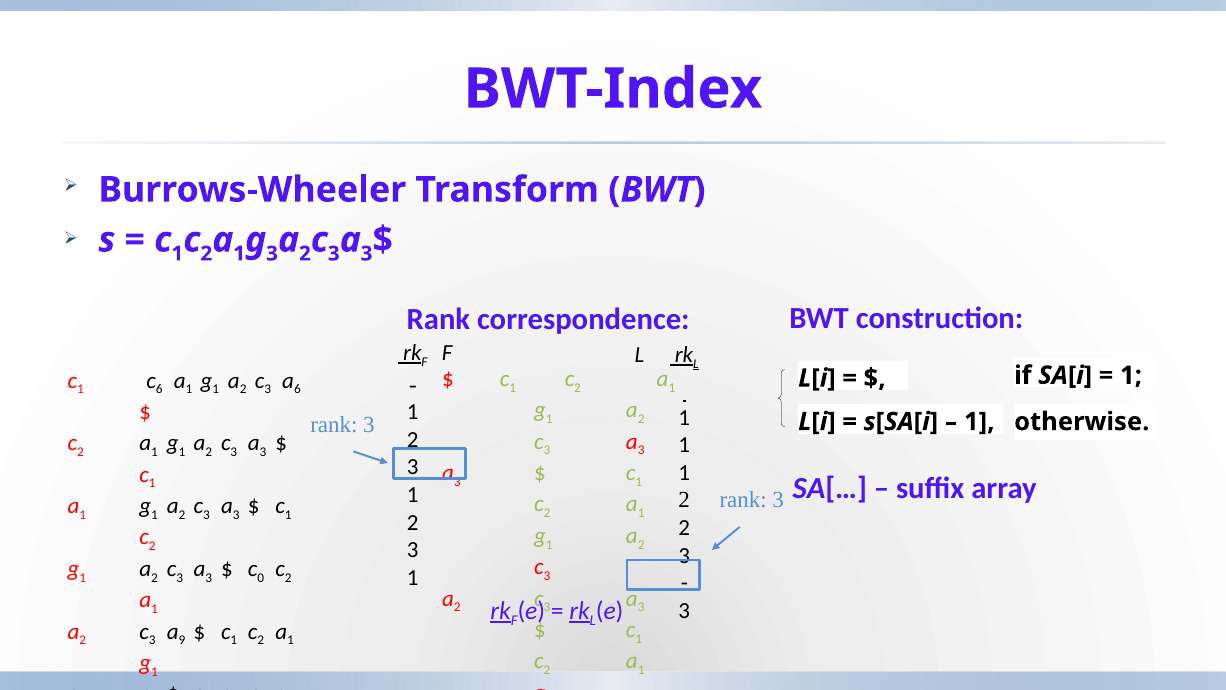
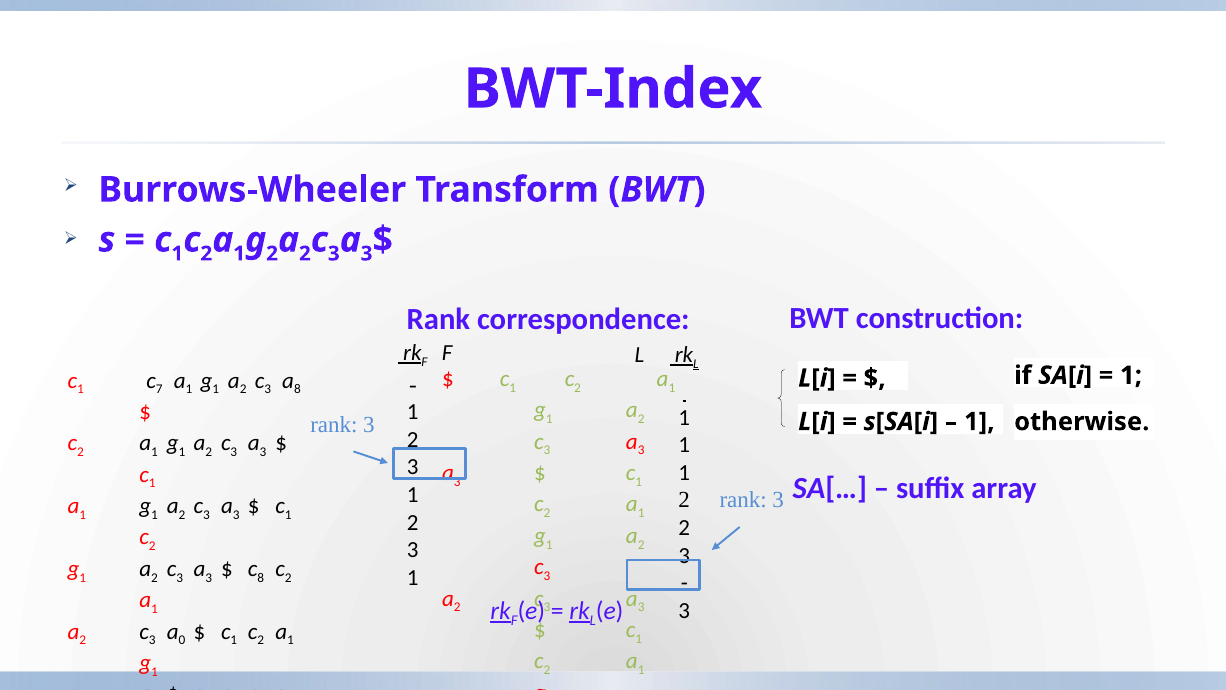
3 at (272, 254): 3 -> 2
6 at (159, 389): 6 -> 7
6 at (297, 389): 6 -> 8
0 at (261, 577): 0 -> 8
9: 9 -> 0
